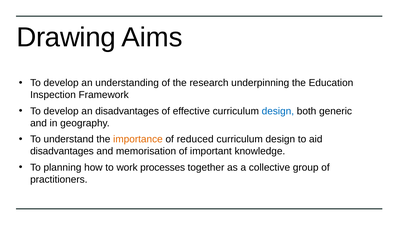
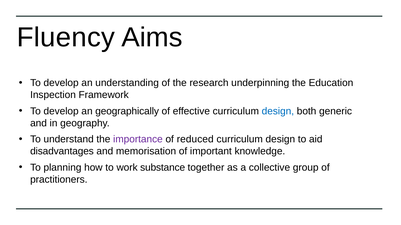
Drawing: Drawing -> Fluency
an disadvantages: disadvantages -> geographically
importance colour: orange -> purple
processes: processes -> substance
